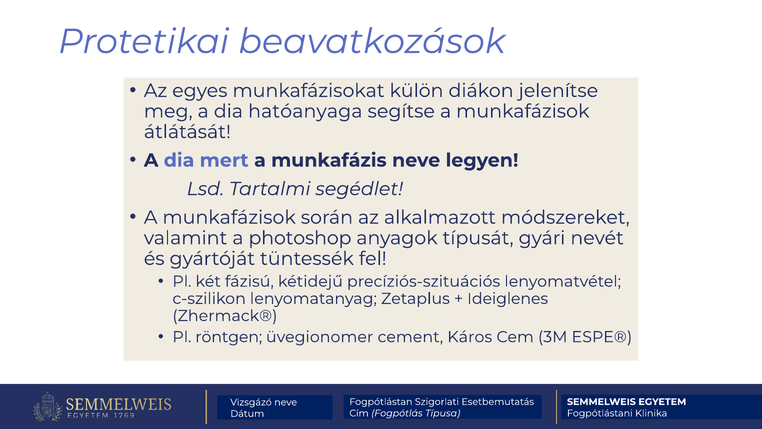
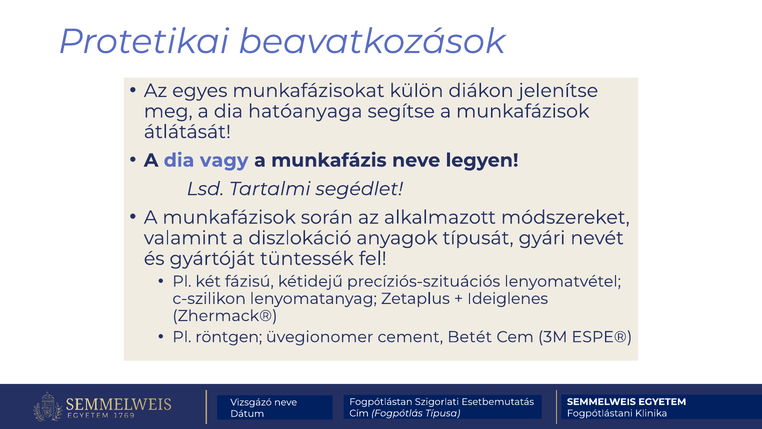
mert: mert -> vagy
photoshop: photoshop -> diszlokáció
Káros: Káros -> Betét
